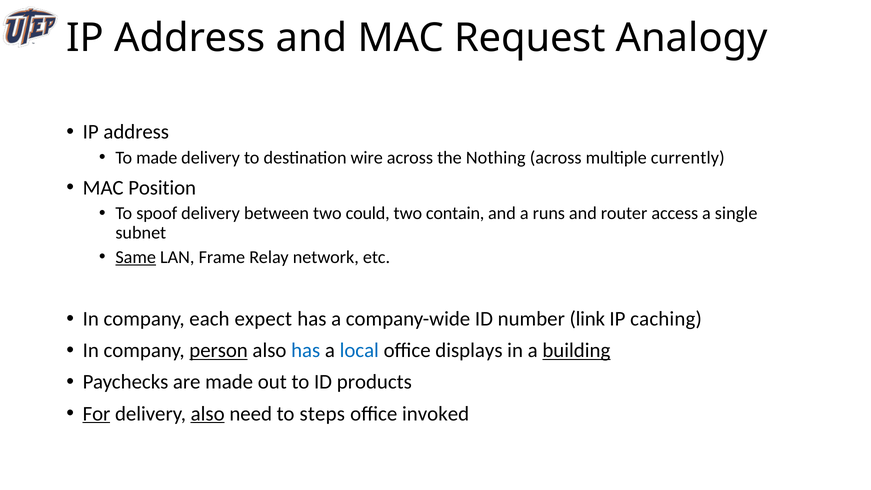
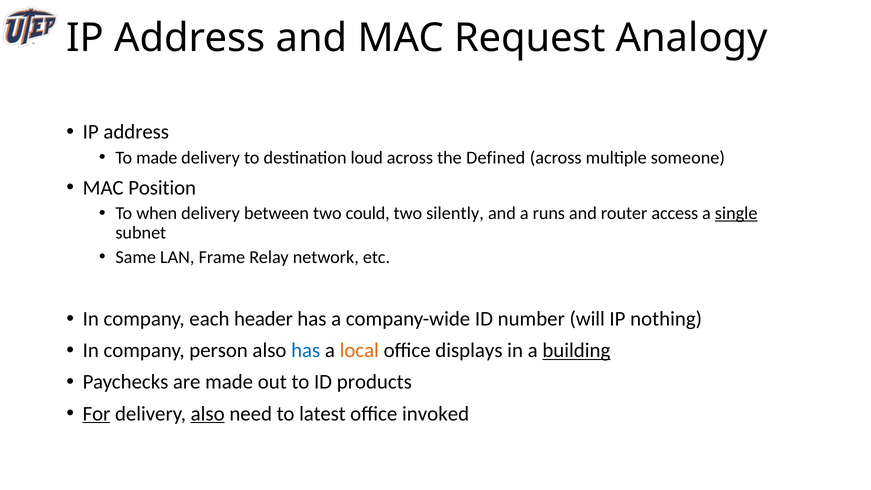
wire: wire -> loud
Nothing: Nothing -> Defined
currently: currently -> someone
spoof: spoof -> when
contain: contain -> silently
single underline: none -> present
Same underline: present -> none
expect: expect -> header
link: link -> will
caching: caching -> nothing
person underline: present -> none
local colour: blue -> orange
steps: steps -> latest
